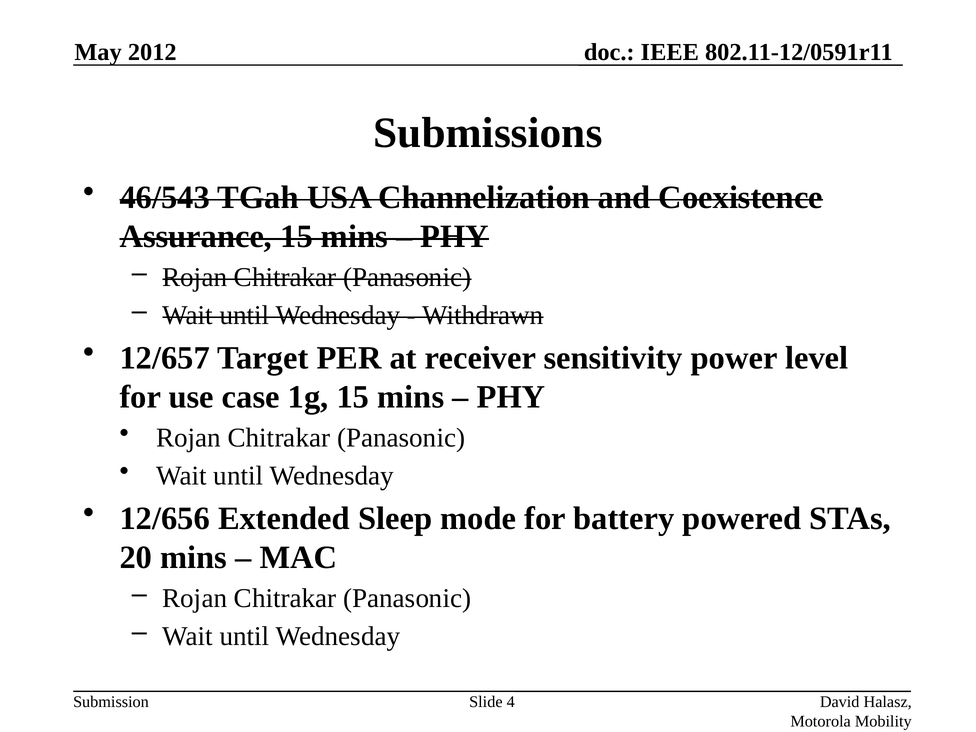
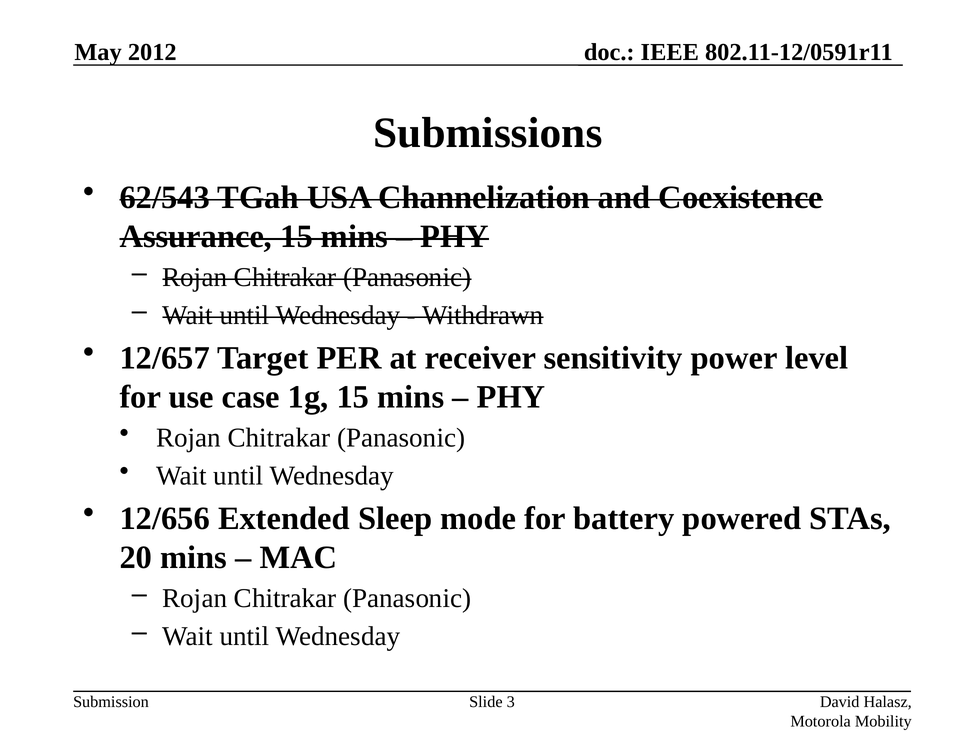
46/543: 46/543 -> 62/543
4: 4 -> 3
